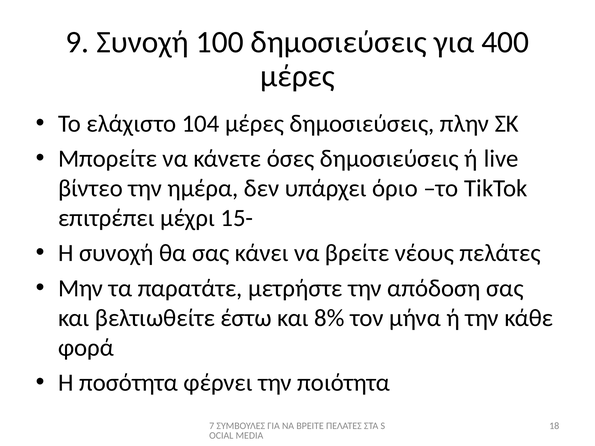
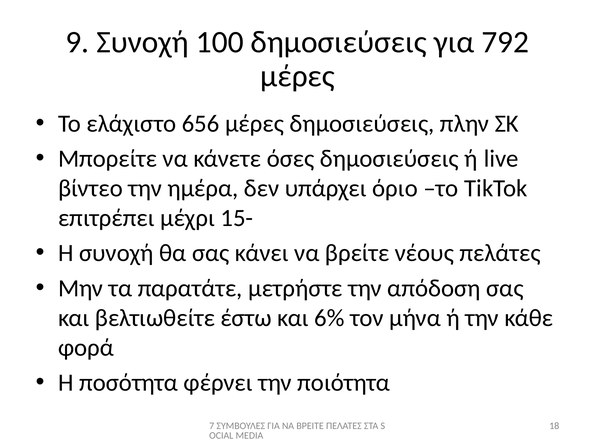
400: 400 -> 792
104: 104 -> 656
8%: 8% -> 6%
